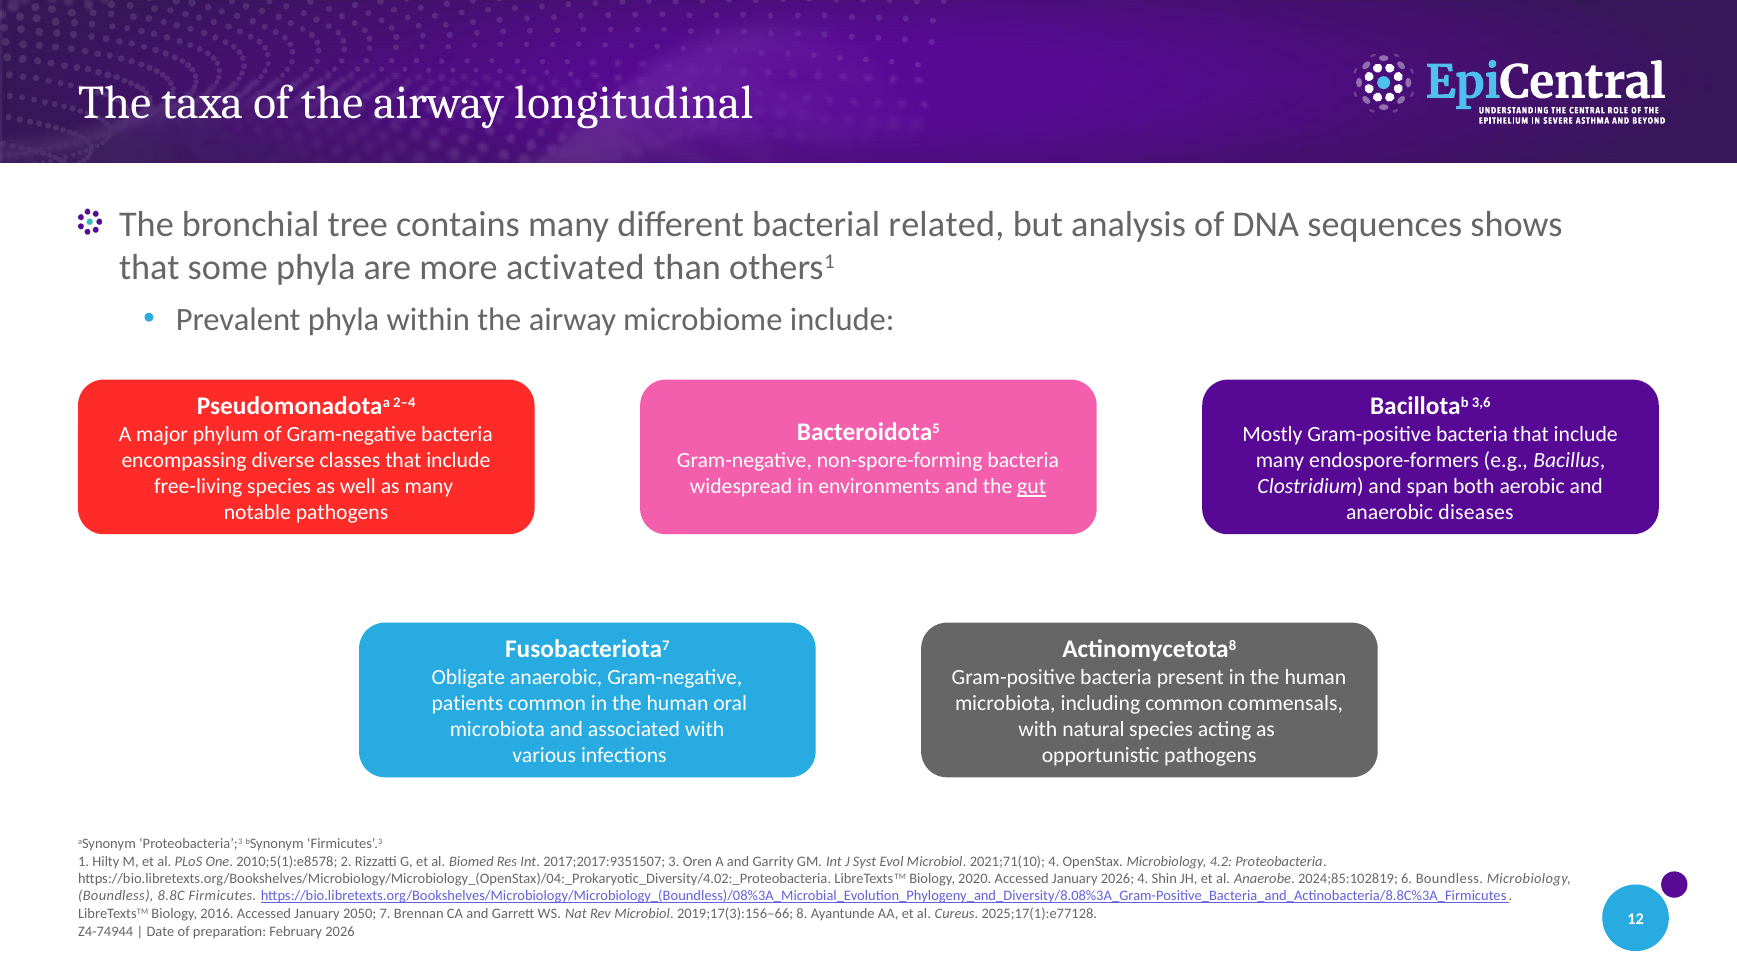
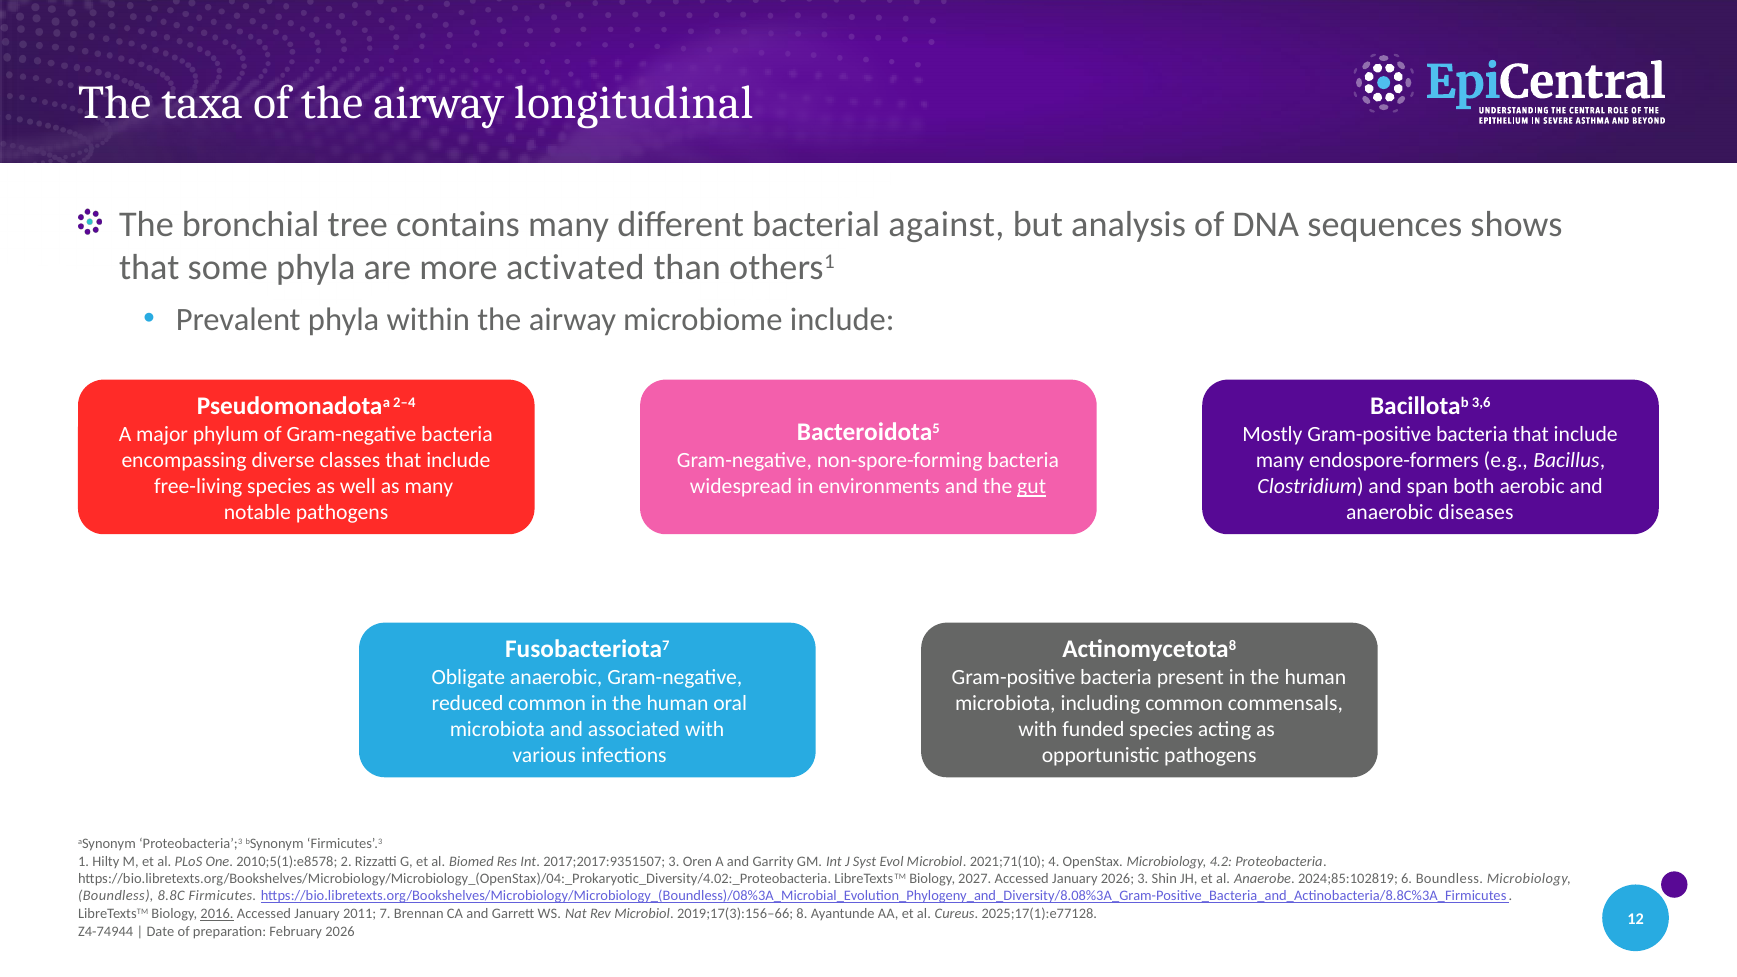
related: related -> against
patients: patients -> reduced
natural: natural -> funded
2020: 2020 -> 2027
2026 4: 4 -> 3
2016 underline: none -> present
2050: 2050 -> 2011
